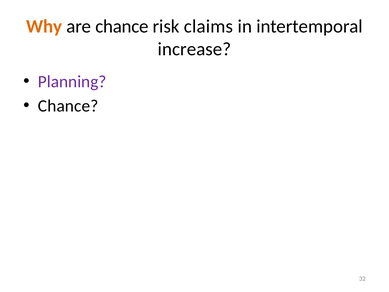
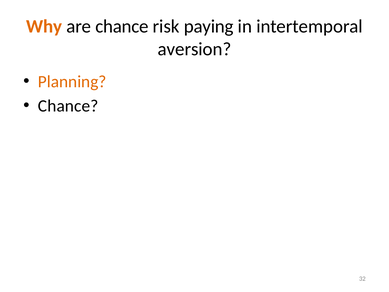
claims: claims -> paying
increase: increase -> aversion
Planning colour: purple -> orange
